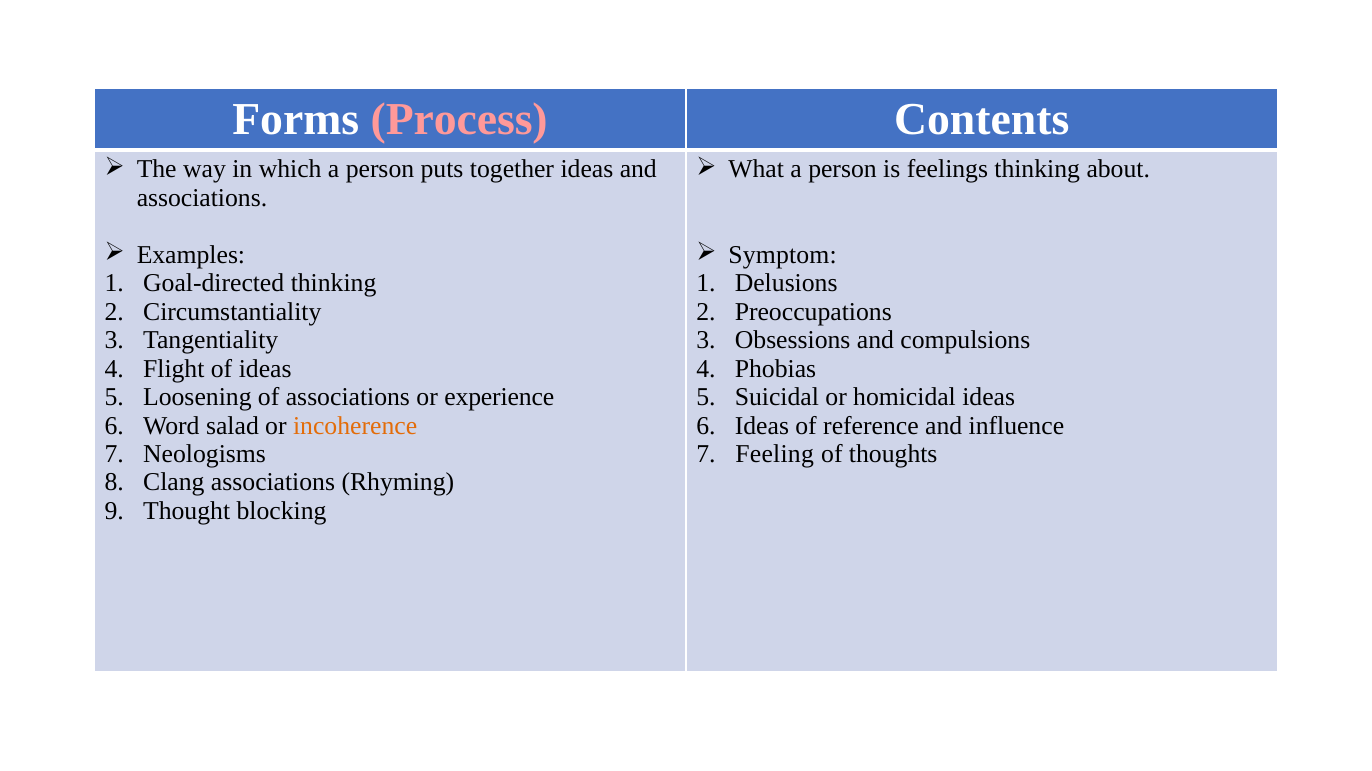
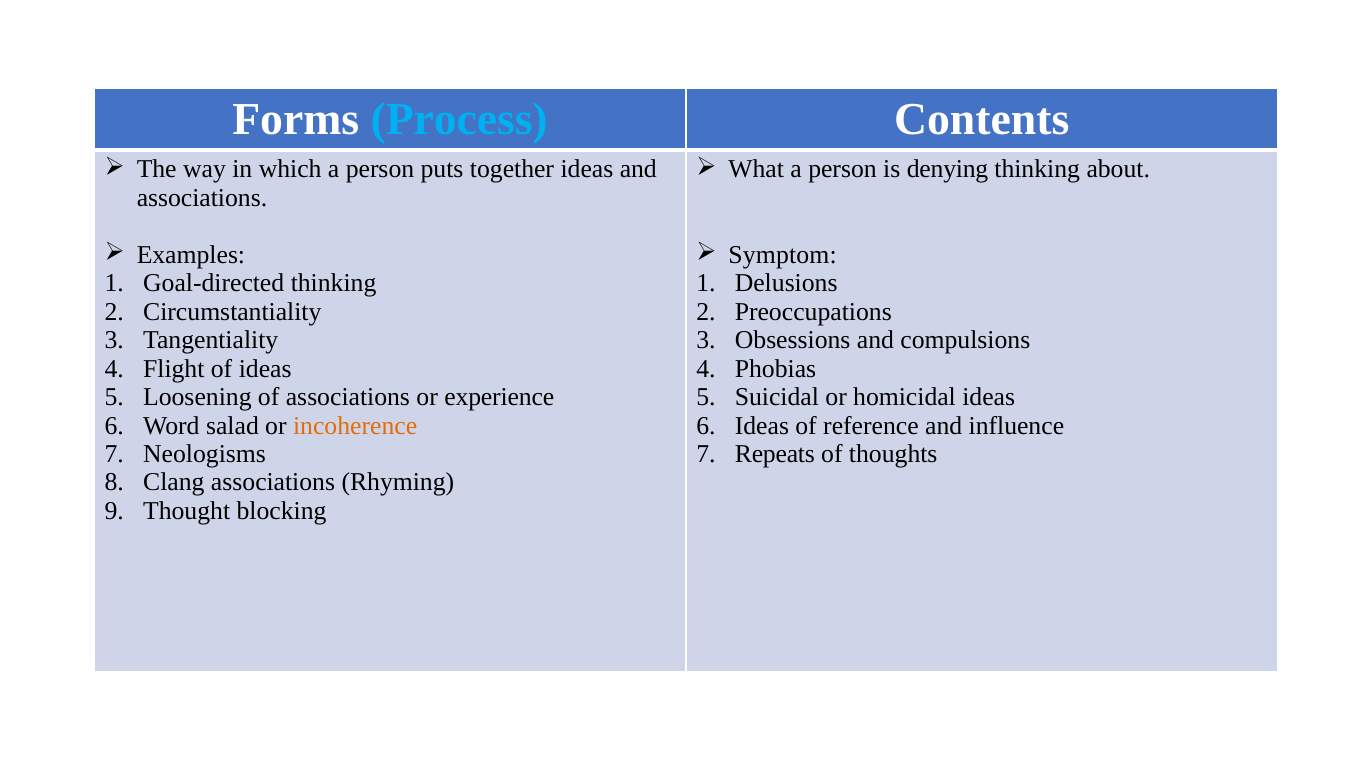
Process colour: pink -> light blue
feelings: feelings -> denying
Feeling: Feeling -> Repeats
